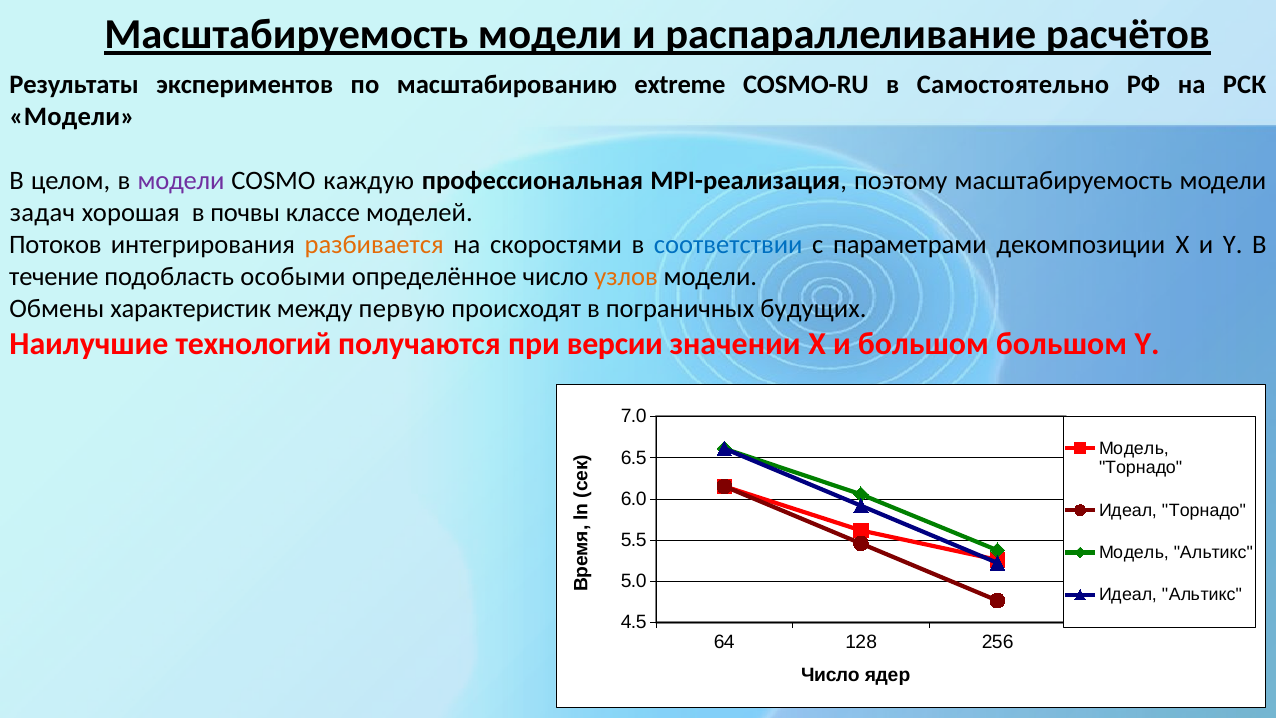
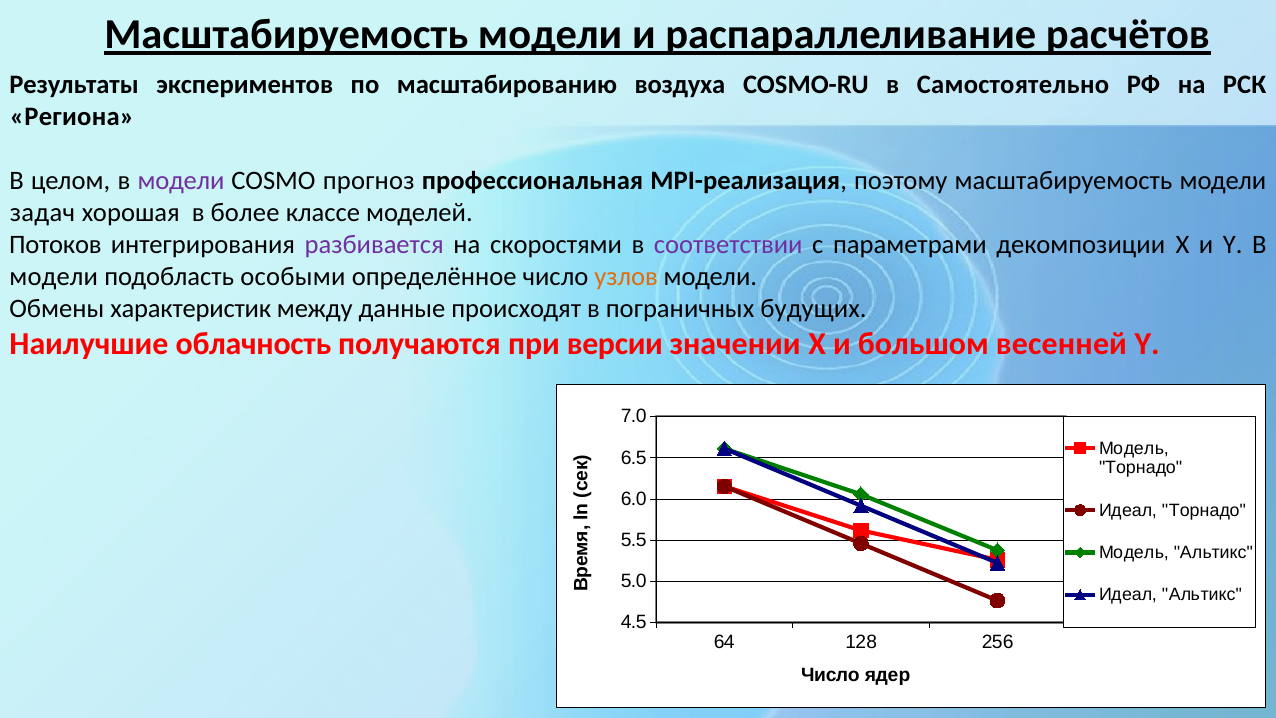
extreme: extreme -> воздуха
Модели at (72, 117): Модели -> Региона
каждую: каждую -> прогноз
почвы: почвы -> более
разбивается colour: orange -> purple
соответствии colour: blue -> purple
течение at (54, 277): течение -> модели
первую: первую -> данные
технологий: технологий -> облачность
большом большом: большом -> весенней
